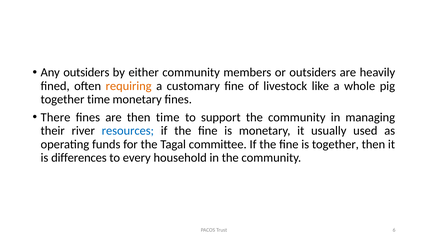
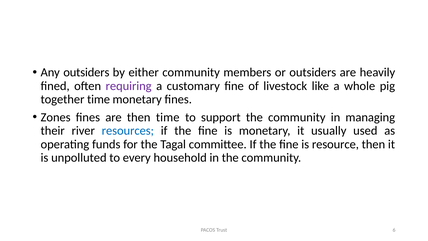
requiring colour: orange -> purple
There: There -> Zones
is together: together -> resource
differences: differences -> unpolluted
